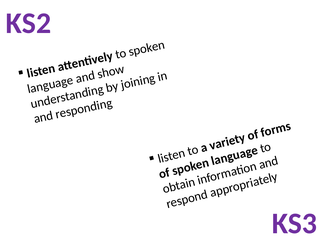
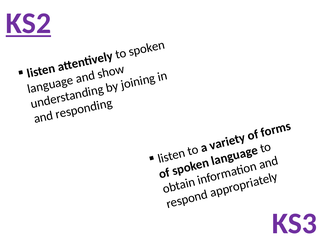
KS2 underline: none -> present
